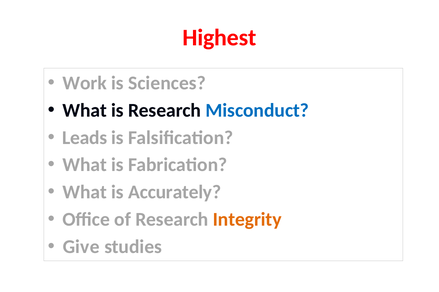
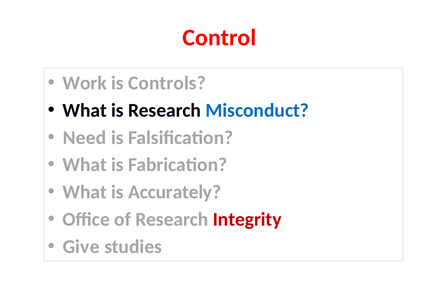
Highest: Highest -> Control
Sciences: Sciences -> Controls
Leads: Leads -> Need
Integrity colour: orange -> red
